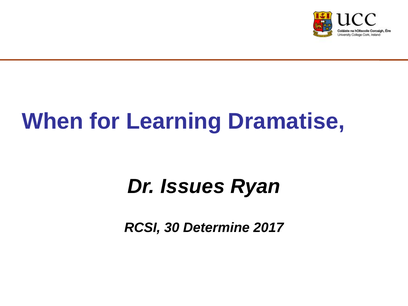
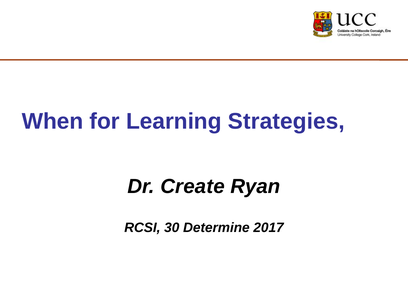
Dramatise: Dramatise -> Strategies
Issues: Issues -> Create
